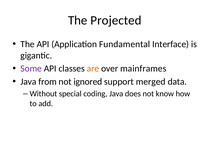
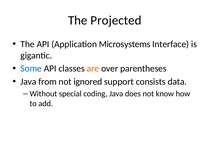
Fundamental: Fundamental -> Microsystems
Some colour: purple -> blue
mainframes: mainframes -> parentheses
merged: merged -> consists
